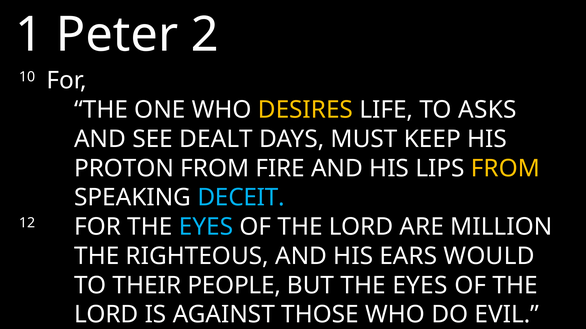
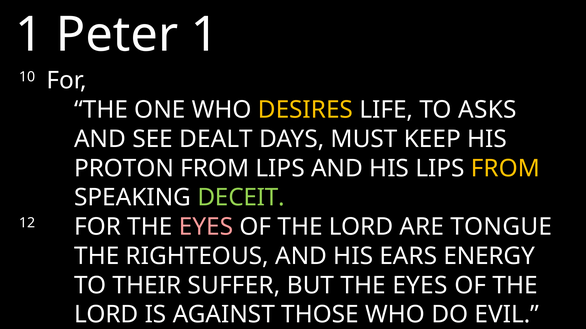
Peter 2: 2 -> 1
FROM FIRE: FIRE -> LIPS
DECEIT colour: light blue -> light green
EYES at (206, 227) colour: light blue -> pink
MILLION: MILLION -> TONGUE
WOULD: WOULD -> ENERGY
PEOPLE: PEOPLE -> SUFFER
